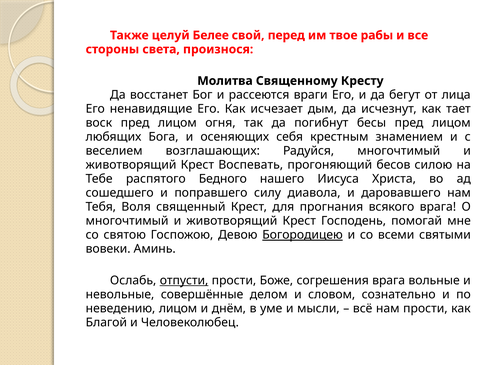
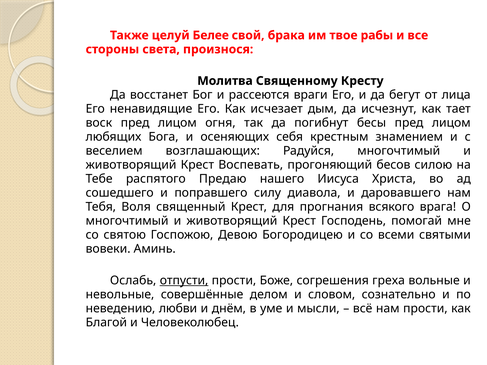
перед: перед -> брака
Бедного: Бедного -> Предаю
Богородицею underline: present -> none
согрешения врага: врага -> греха
неведению лицом: лицом -> любви
